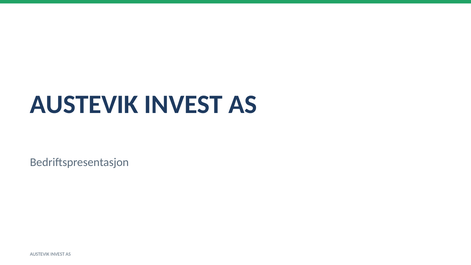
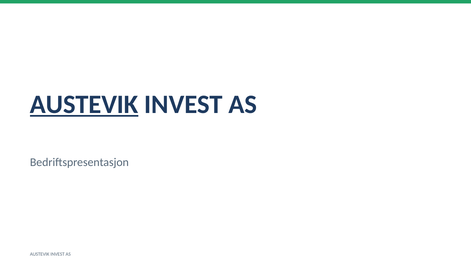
AUSTEVIK at (84, 104) underline: none -> present
